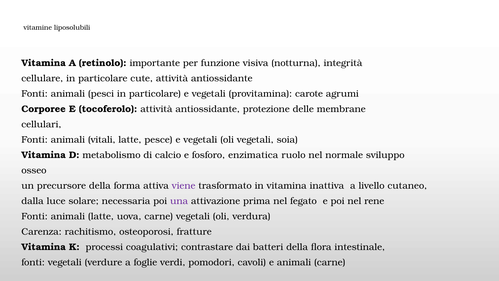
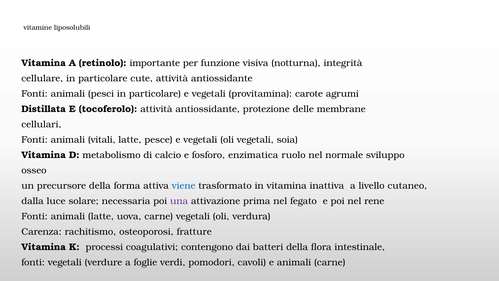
Corporee: Corporee -> Distillata
viene colour: purple -> blue
contrastare: contrastare -> contengono
